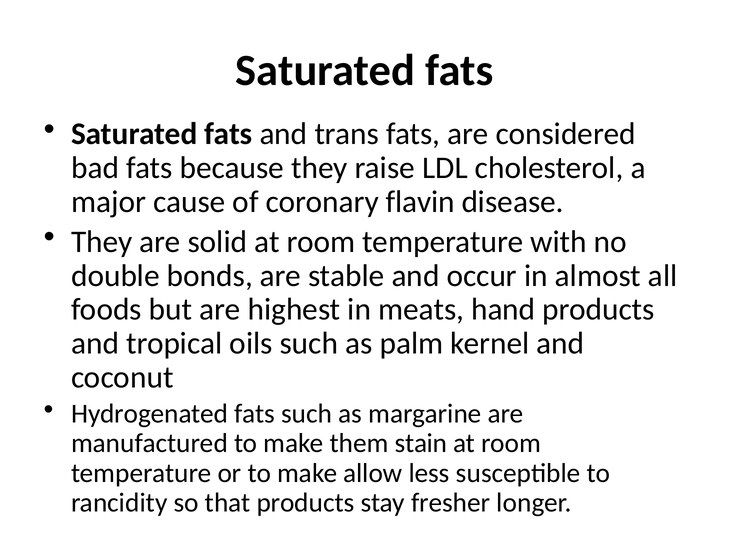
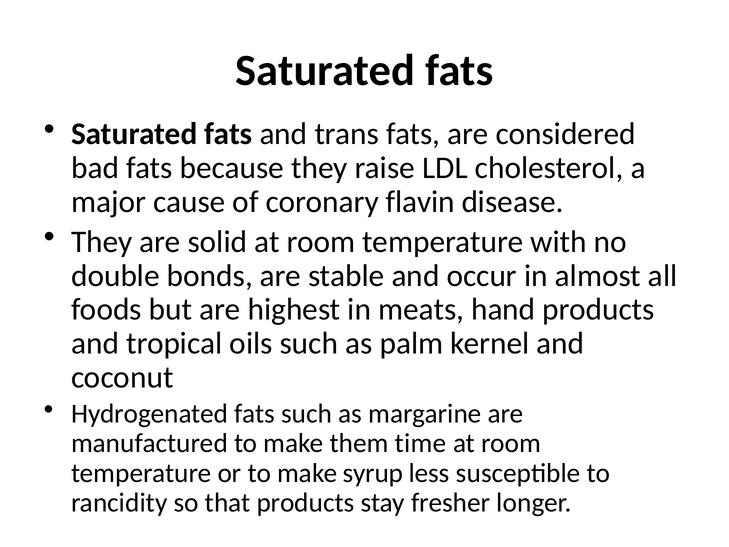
stain: stain -> time
allow: allow -> syrup
